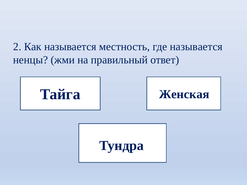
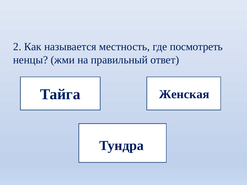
где называется: называется -> посмотреть
